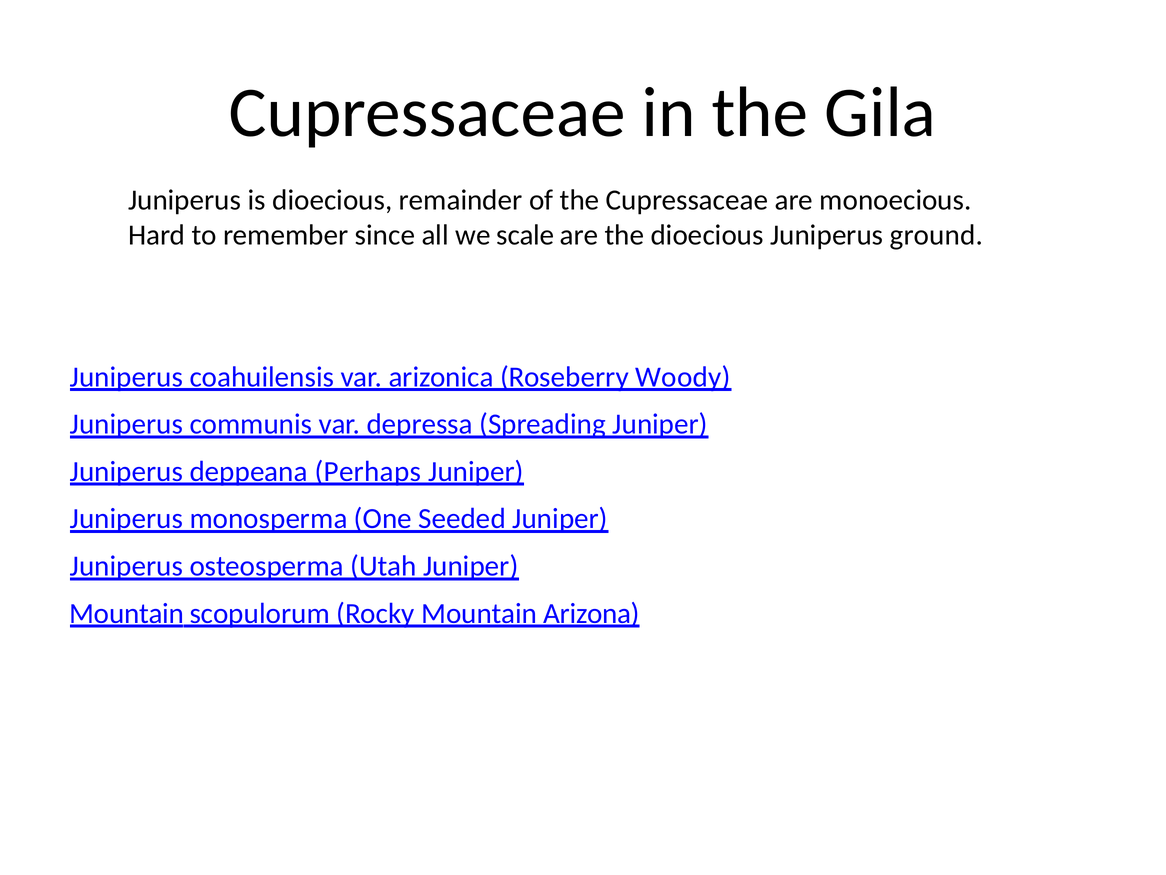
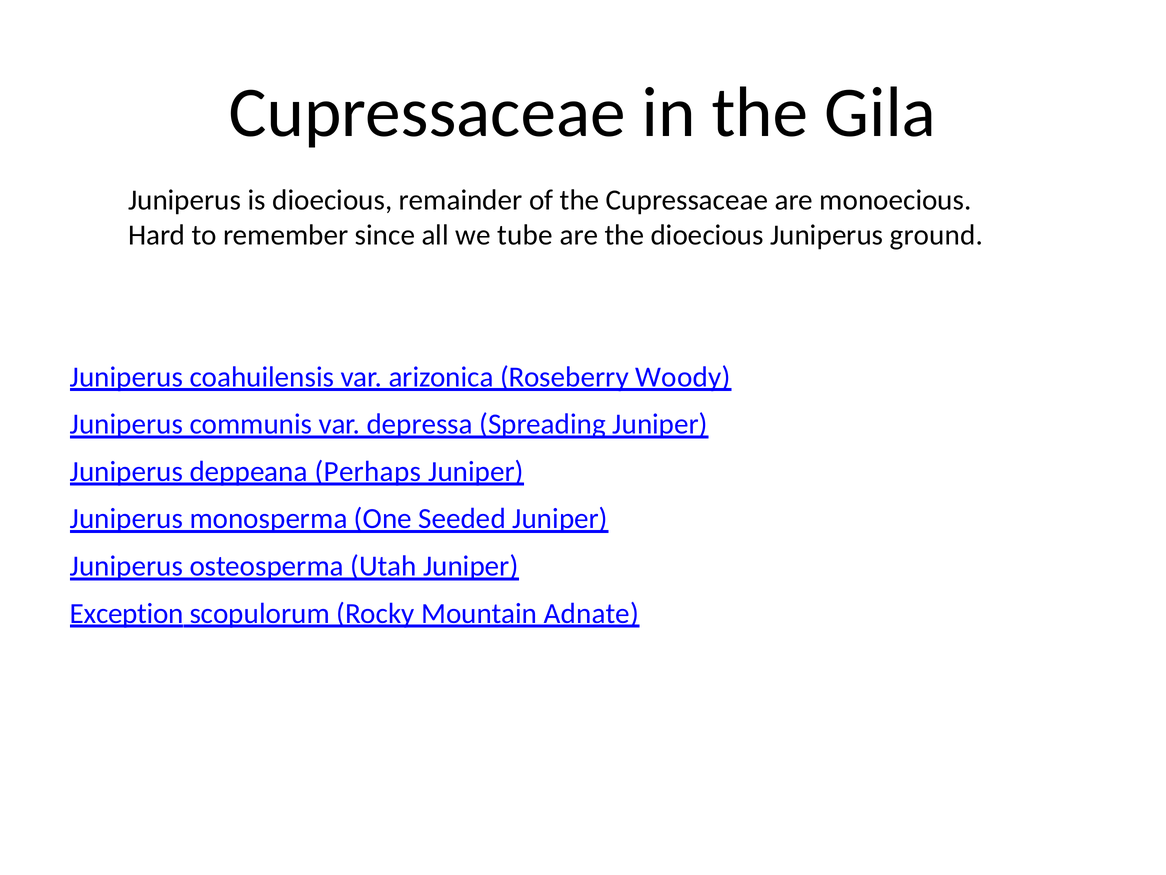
scale: scale -> tube
Mountain at (127, 613): Mountain -> Exception
Arizona: Arizona -> Adnate
